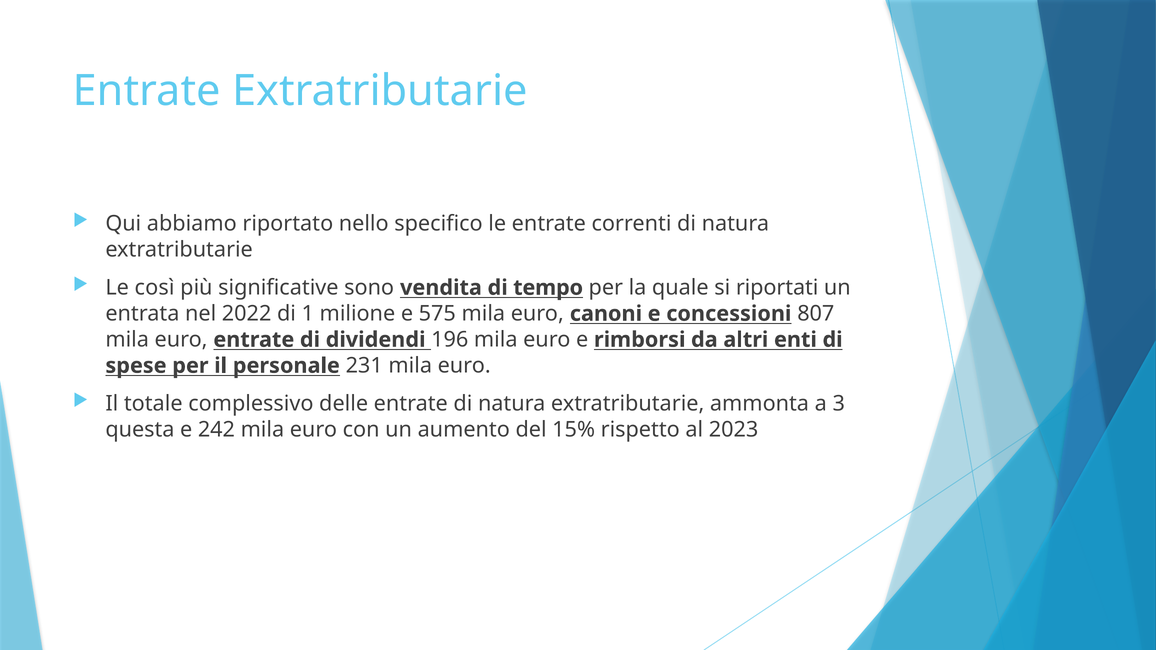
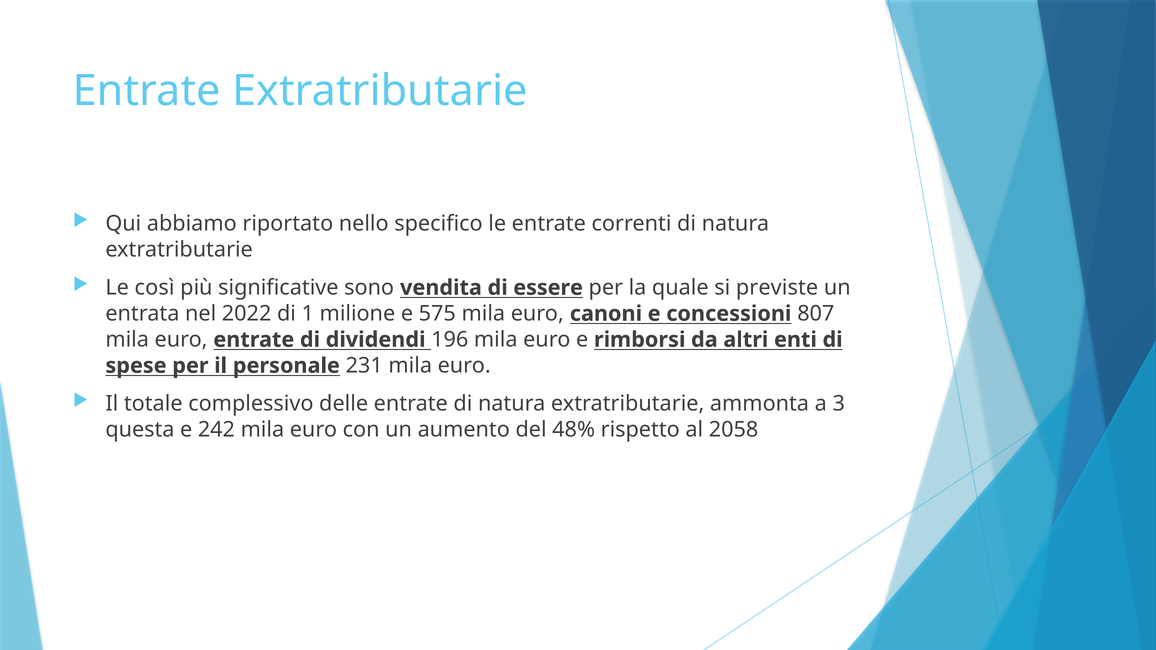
tempo: tempo -> essere
riportati: riportati -> previste
15%: 15% -> 48%
2023: 2023 -> 2058
